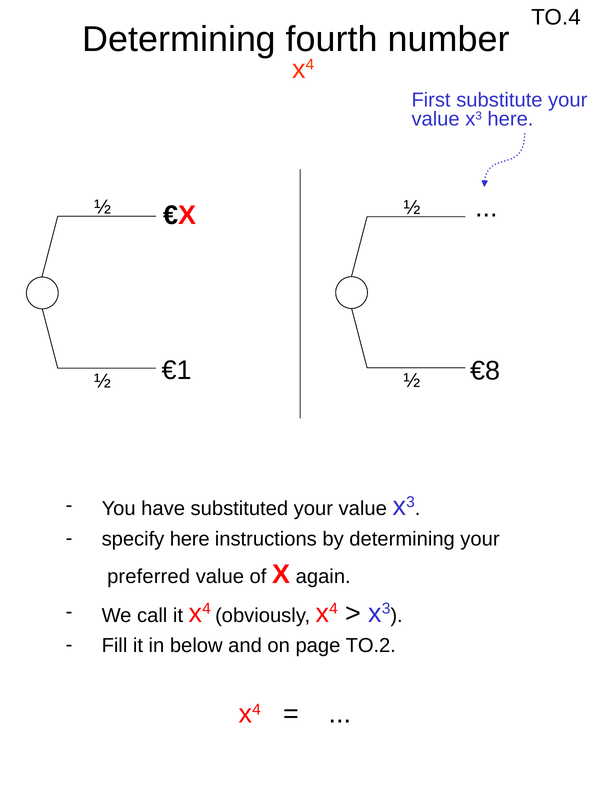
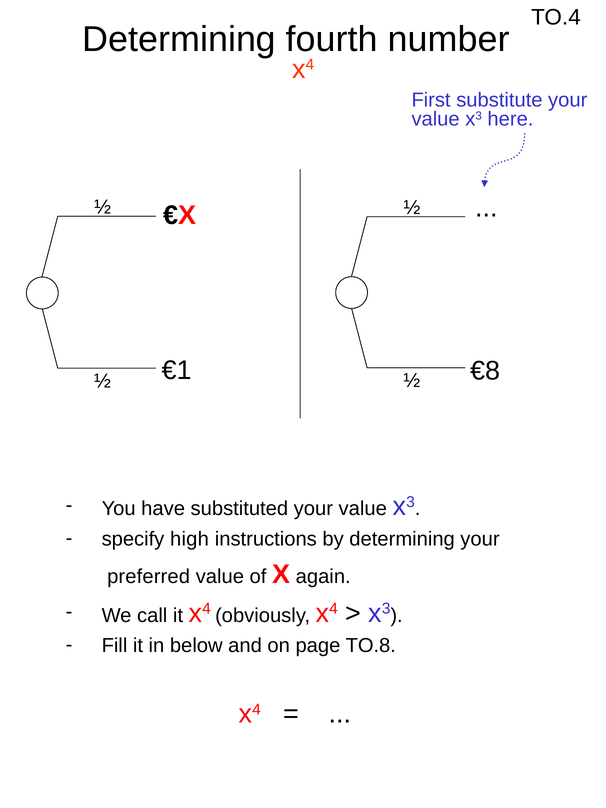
specify here: here -> high
TO.2: TO.2 -> TO.8
